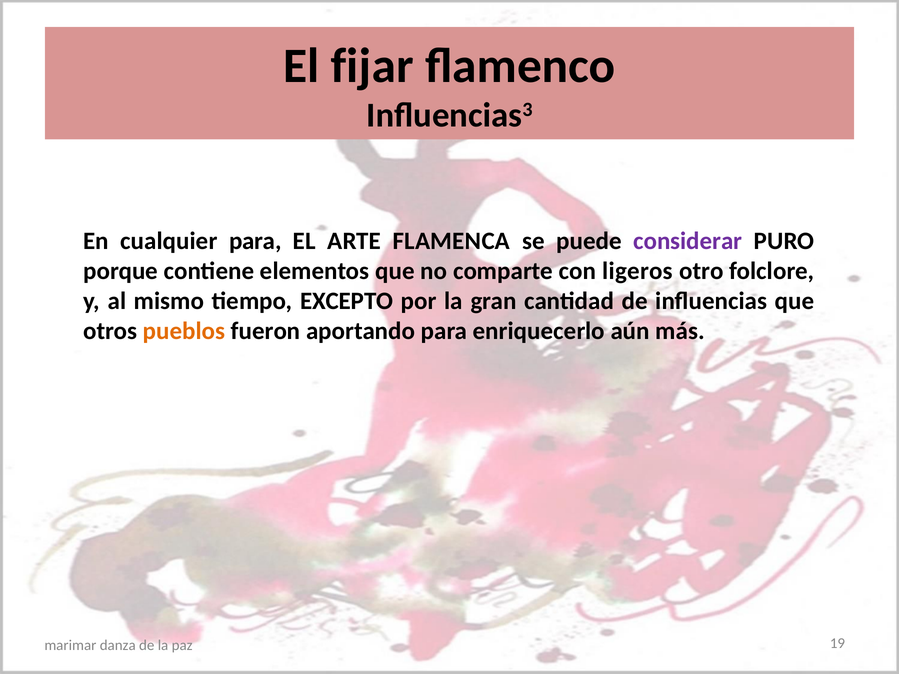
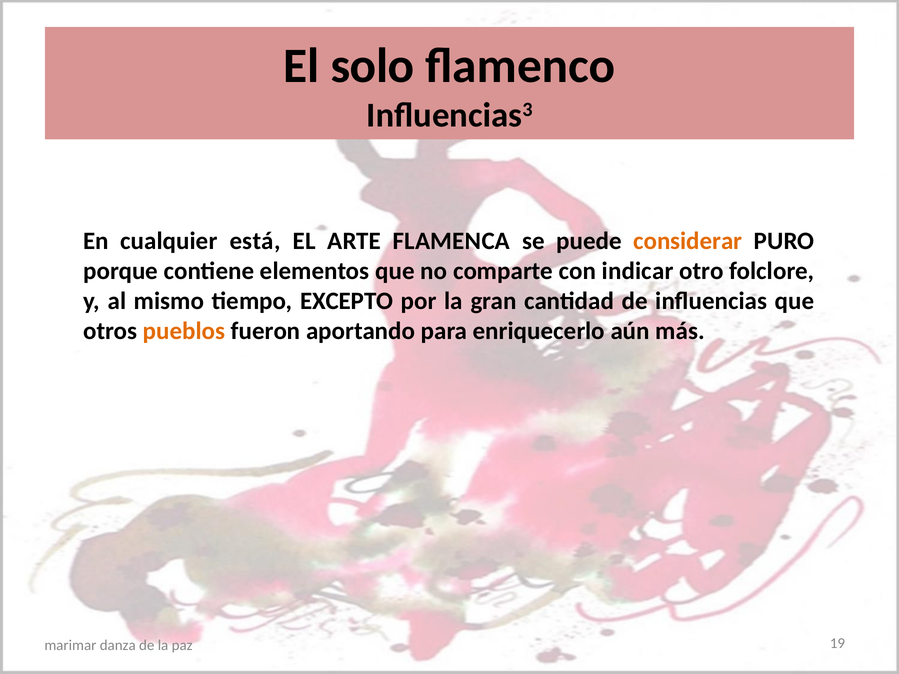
fijar: fijar -> solo
cualquier para: para -> está
considerar colour: purple -> orange
ligeros: ligeros -> indicar
